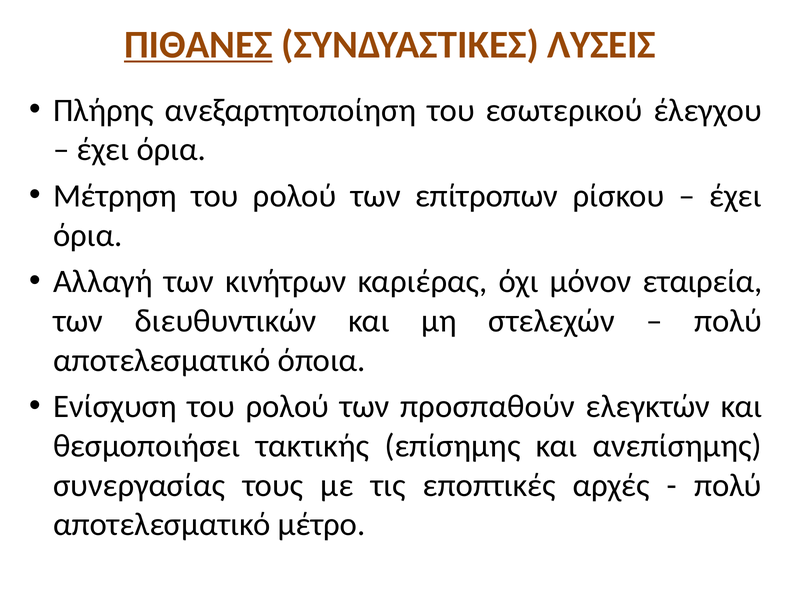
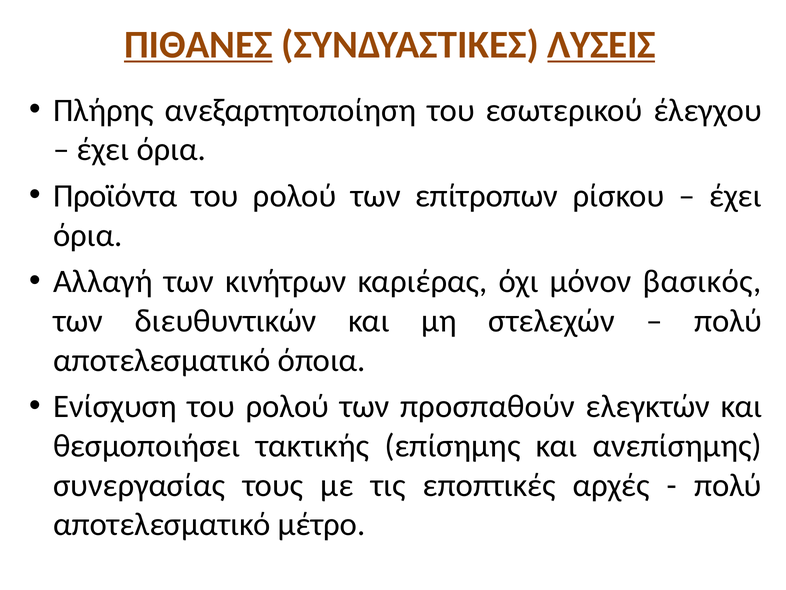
ΛΥΣΕΙΣ underline: none -> present
Μέτρηση: Μέτρηση -> Προϊόντα
εταιρεία: εταιρεία -> βασικός
